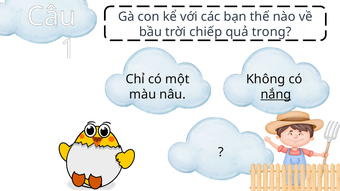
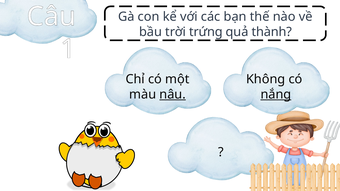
chiếp: chiếp -> trứng
trong: trong -> thành
nâu underline: none -> present
